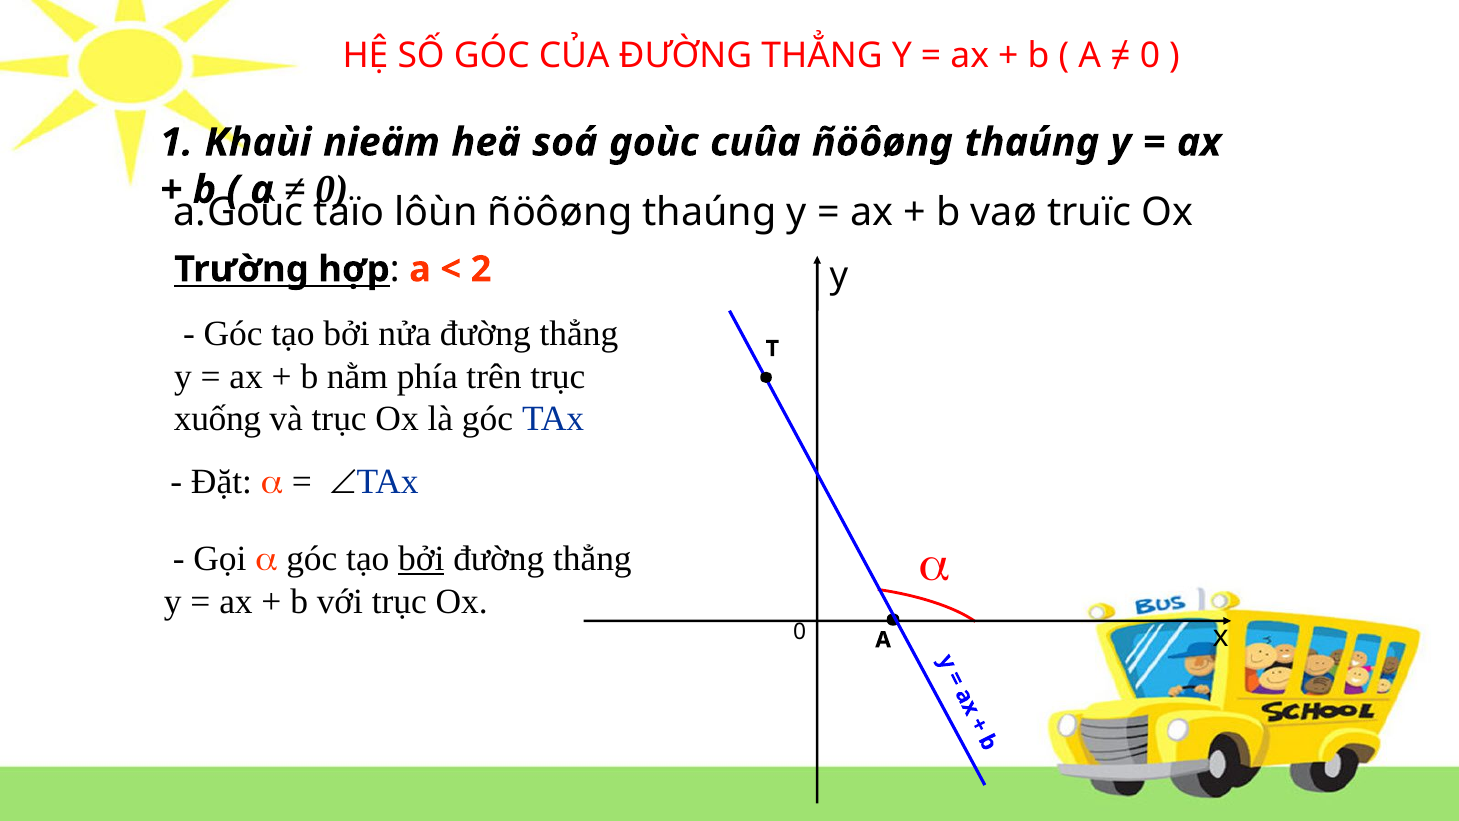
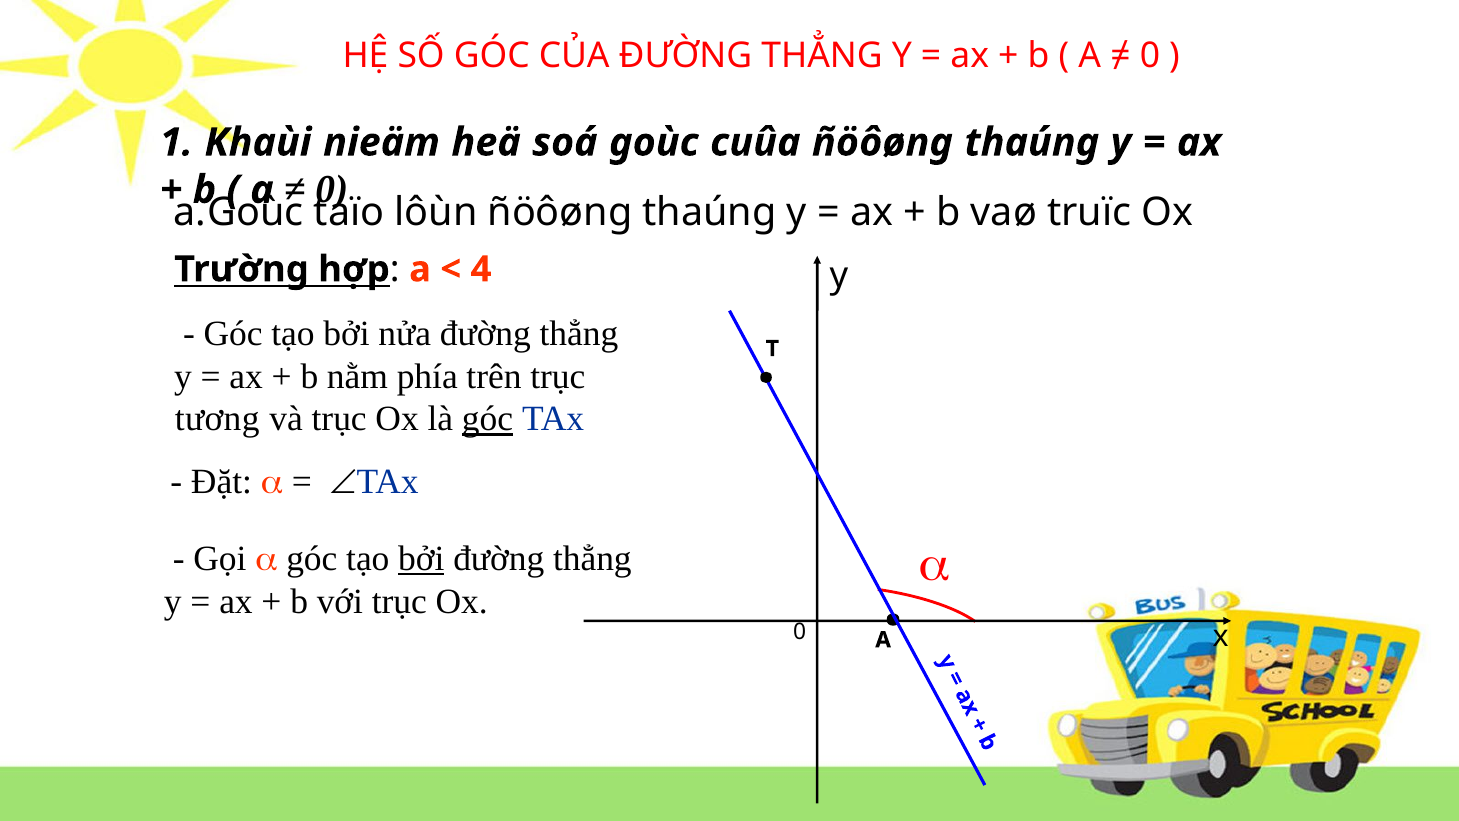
2: 2 -> 4
xuống: xuống -> tương
góc at (487, 419) underline: none -> present
